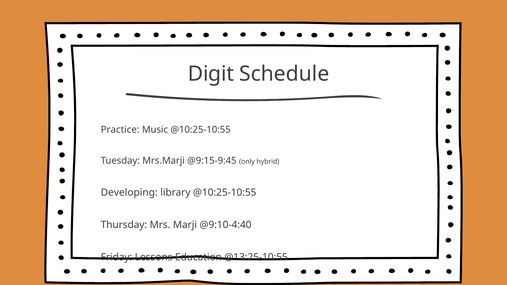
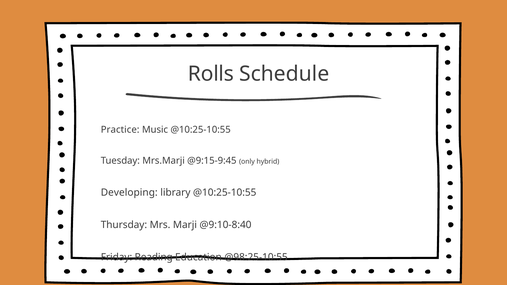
Digit: Digit -> Rolls
@9:10-4:40: @9:10-4:40 -> @9:10-8:40
Lessons: Lessons -> Reading
@13:25-10:55: @13:25-10:55 -> @98:25-10:55
